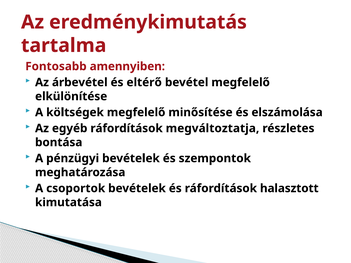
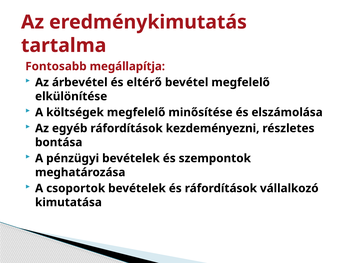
amennyiben: amennyiben -> megállapítja
megváltoztatja: megváltoztatja -> kezdeményezni
halasztott: halasztott -> vállalkozó
